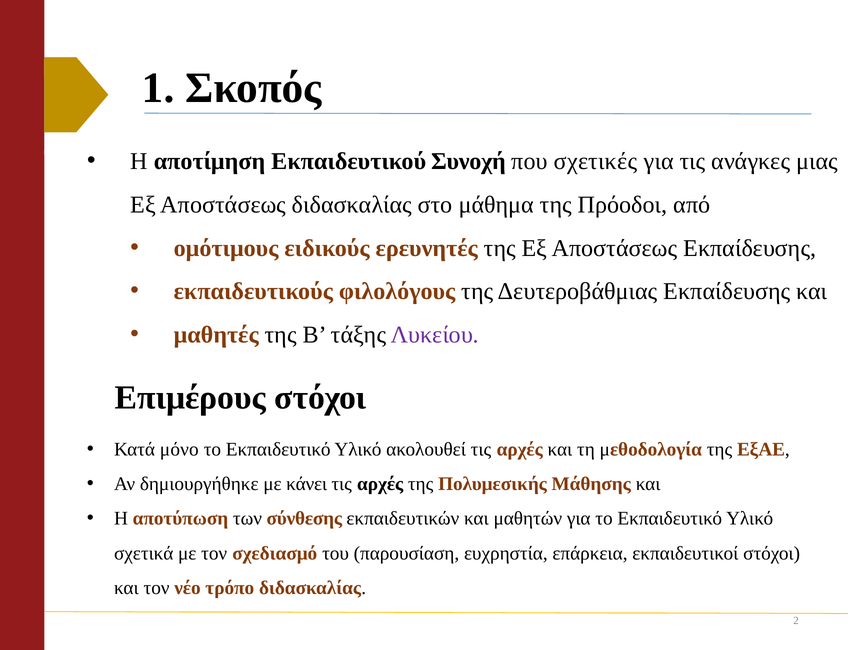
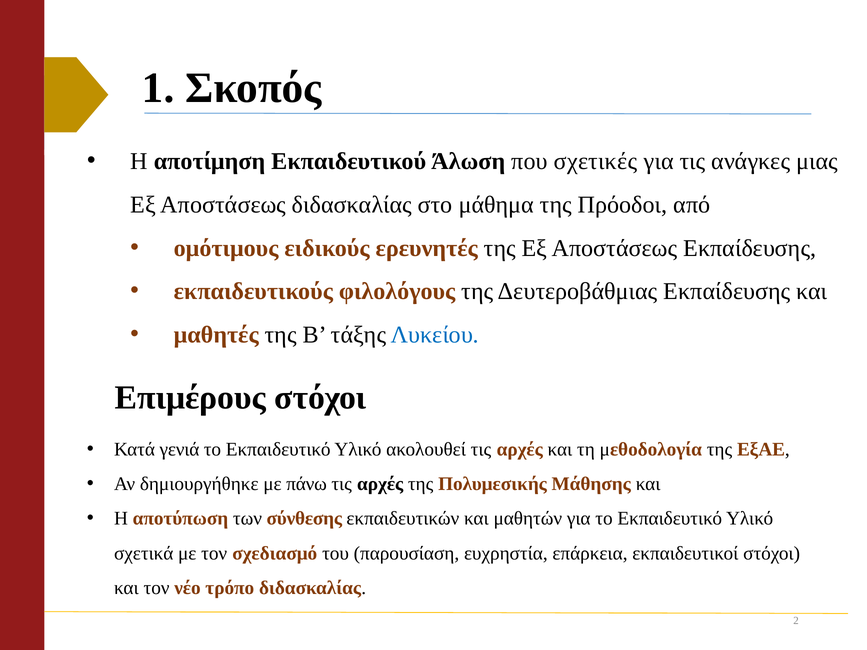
Συνοχή: Συνοχή -> Άλωση
Λυκείου colour: purple -> blue
μόνο: μόνο -> γενιά
κάνει: κάνει -> πάνω
